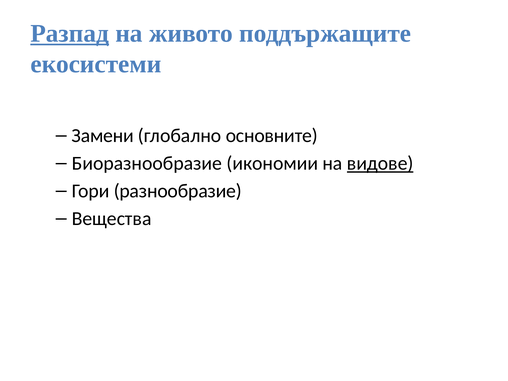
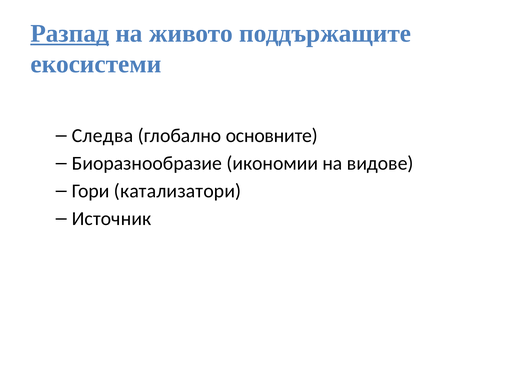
Замени: Замени -> Следва
видове underline: present -> none
разнообразие: разнообразие -> катализатори
Вещества: Вещества -> Источник
